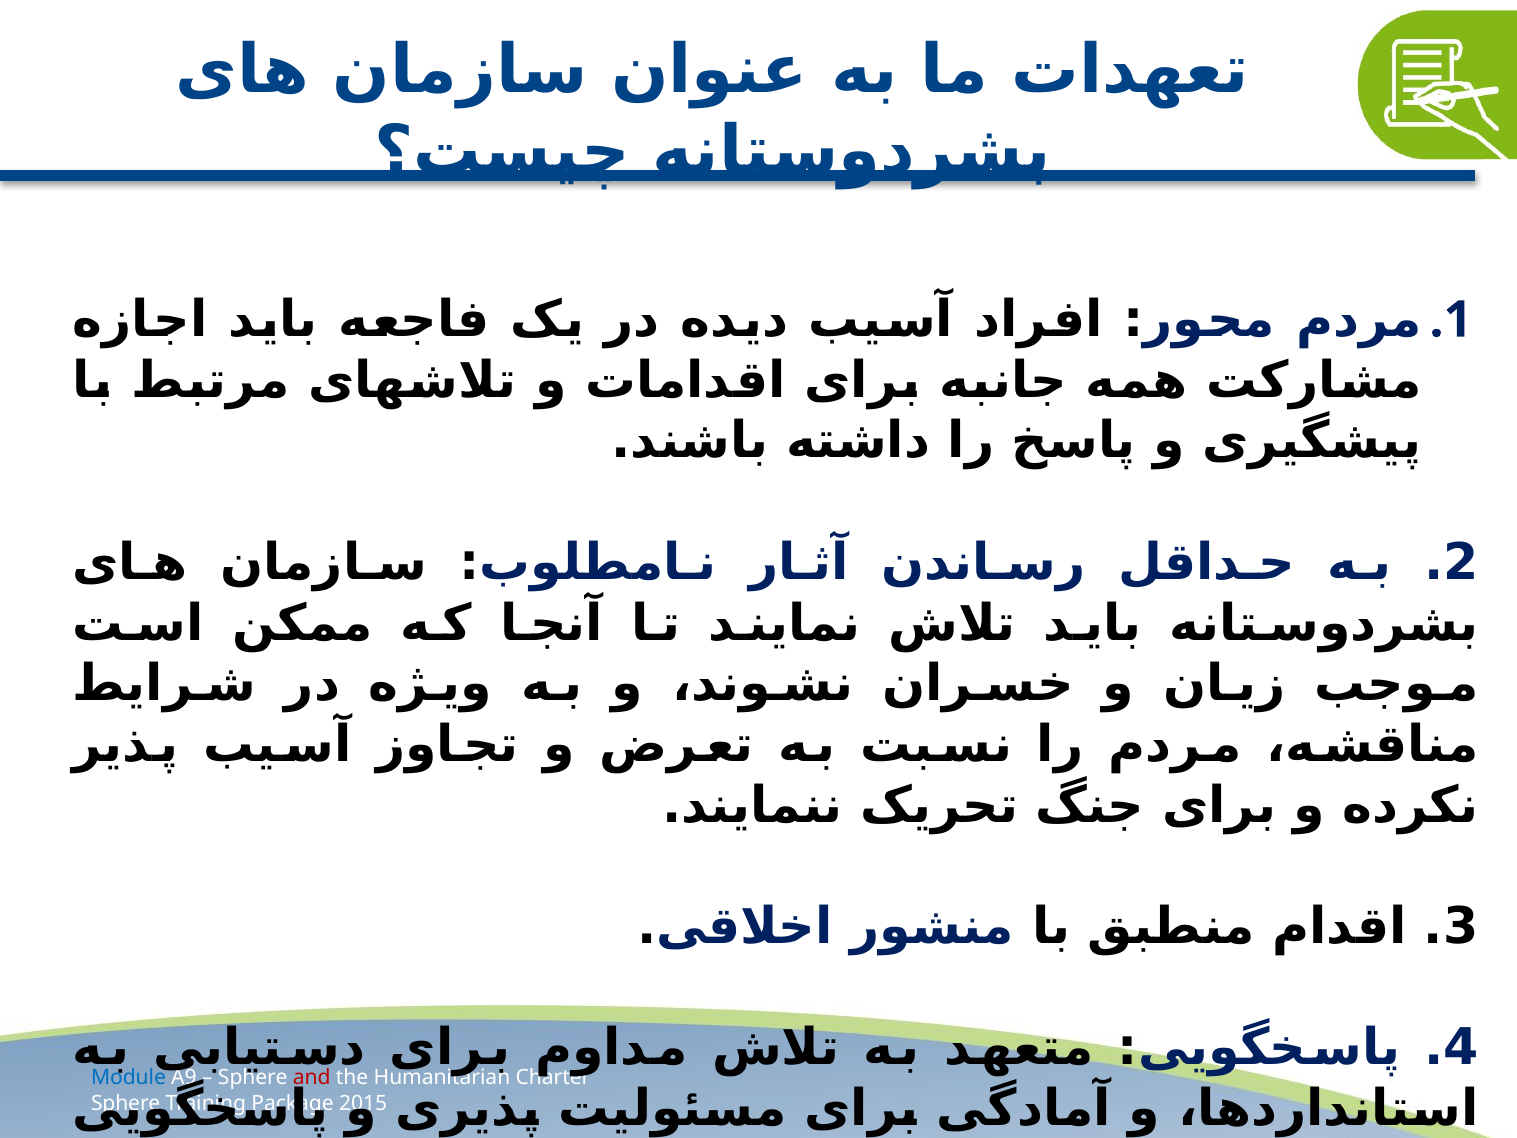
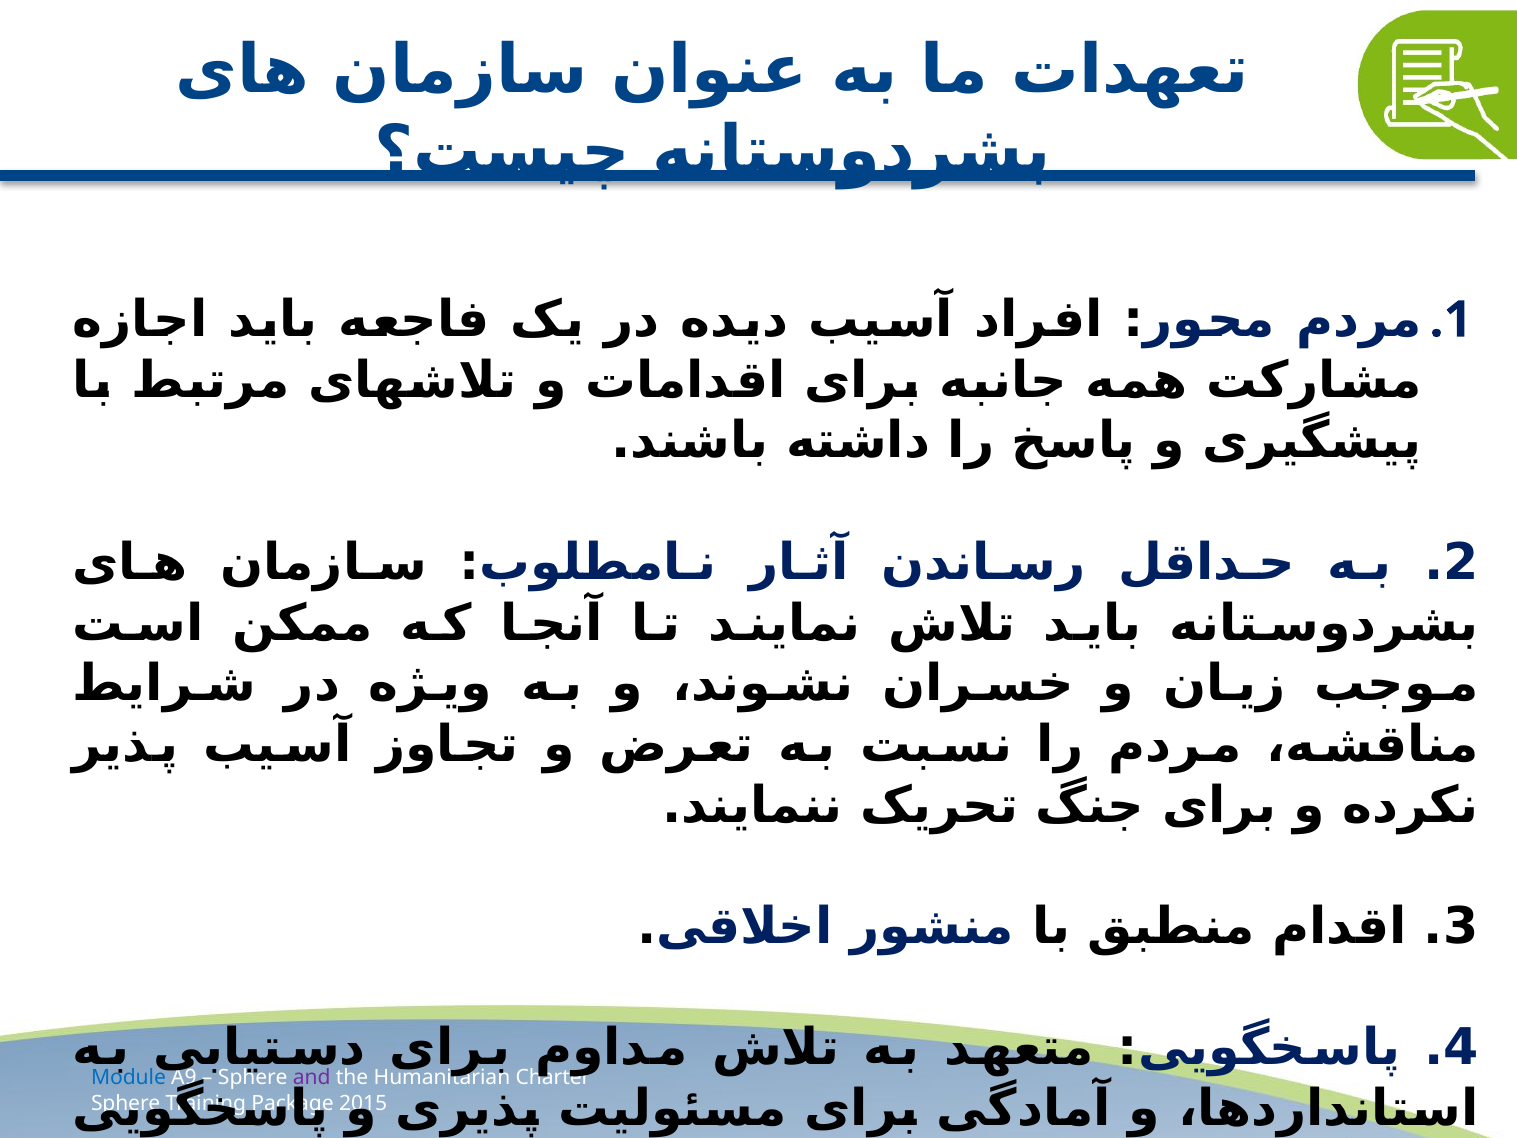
and colour: red -> purple
